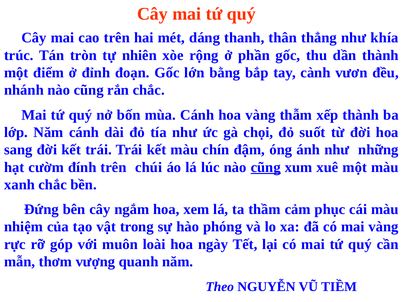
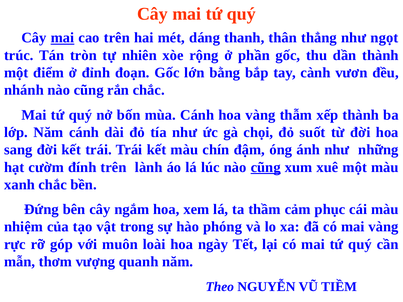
mai at (63, 38) underline: none -> present
khía: khía -> ngọt
chúi: chúi -> lành
